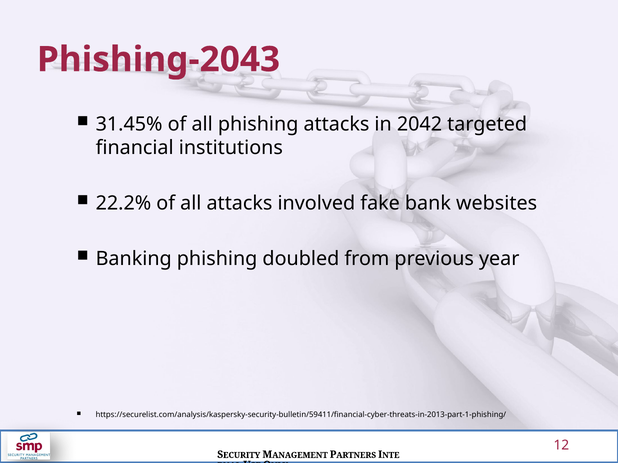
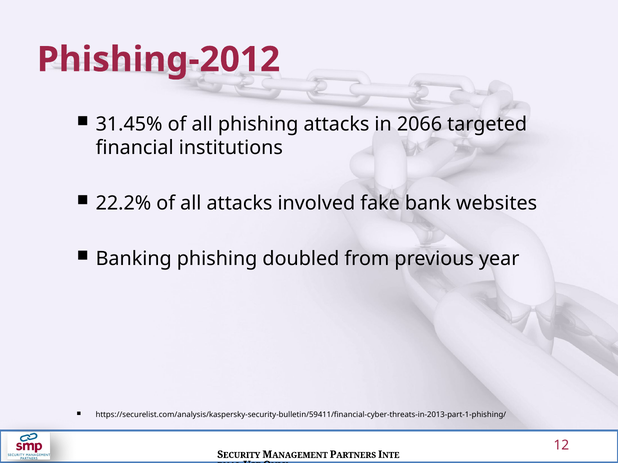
Phishing-2043: Phishing-2043 -> Phishing-2012
2042: 2042 -> 2066
